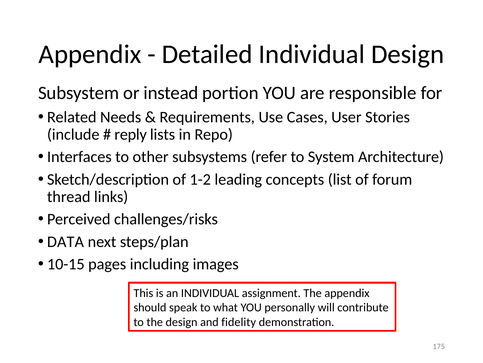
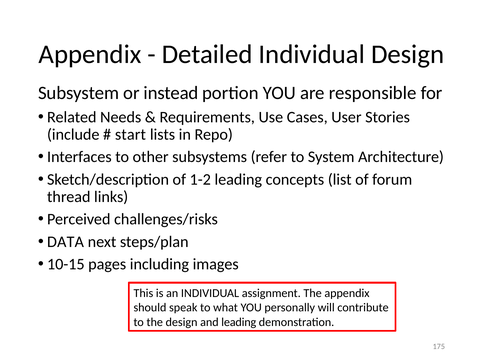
reply: reply -> start
and fidelity: fidelity -> leading
